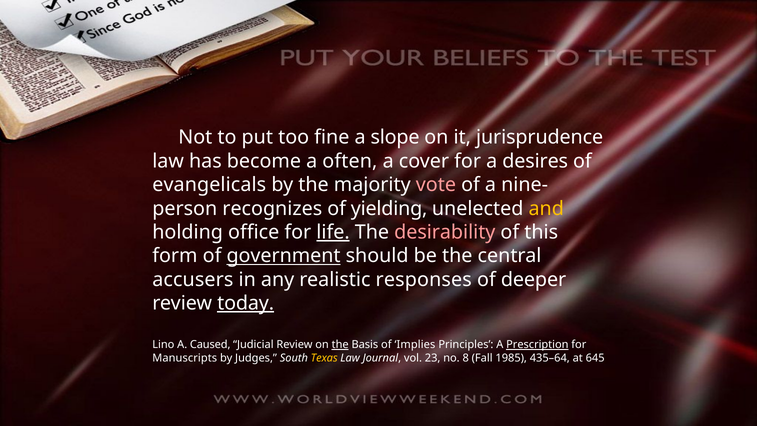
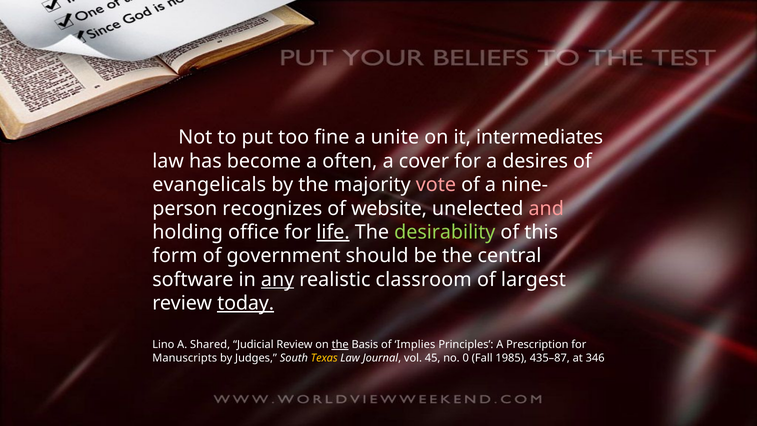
slope: slope -> unite
jurisprudence: jurisprudence -> intermediates
yielding: yielding -> website
and colour: yellow -> pink
desirability colour: pink -> light green
government underline: present -> none
accusers: accusers -> software
any underline: none -> present
responses: responses -> classroom
deeper: deeper -> largest
Caused: Caused -> Shared
Prescription underline: present -> none
23: 23 -> 45
8: 8 -> 0
435–64: 435–64 -> 435–87
645: 645 -> 346
